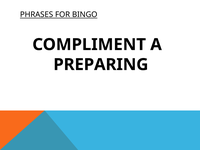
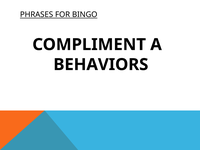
PREPARING: PREPARING -> BEHAVIORS
